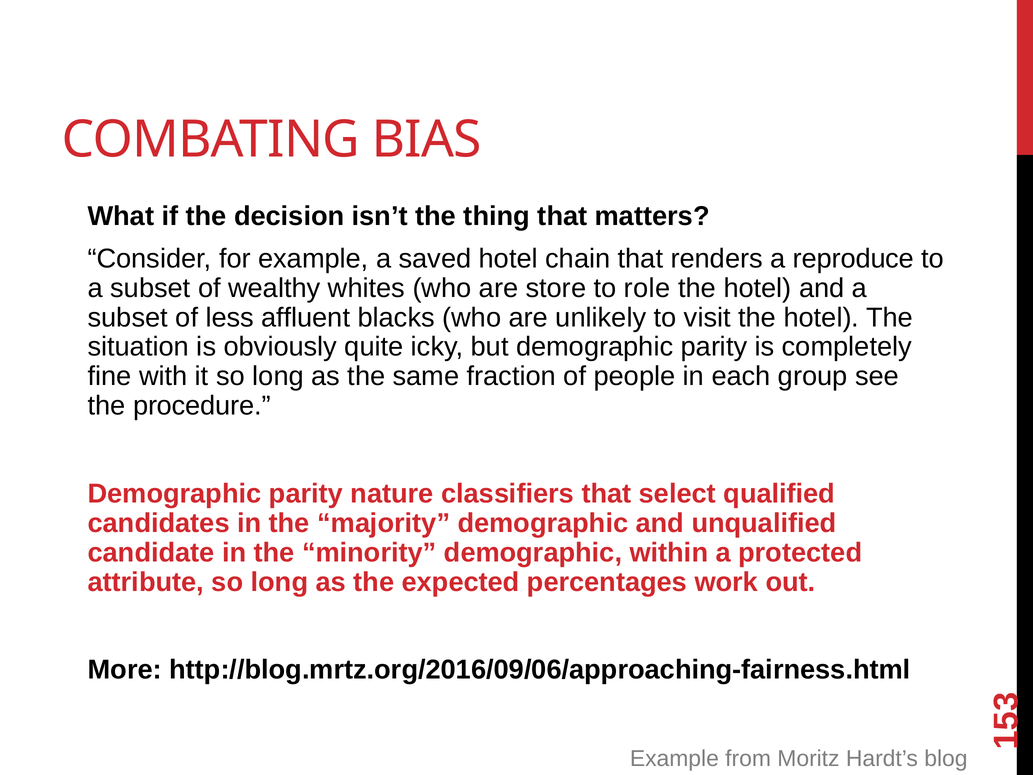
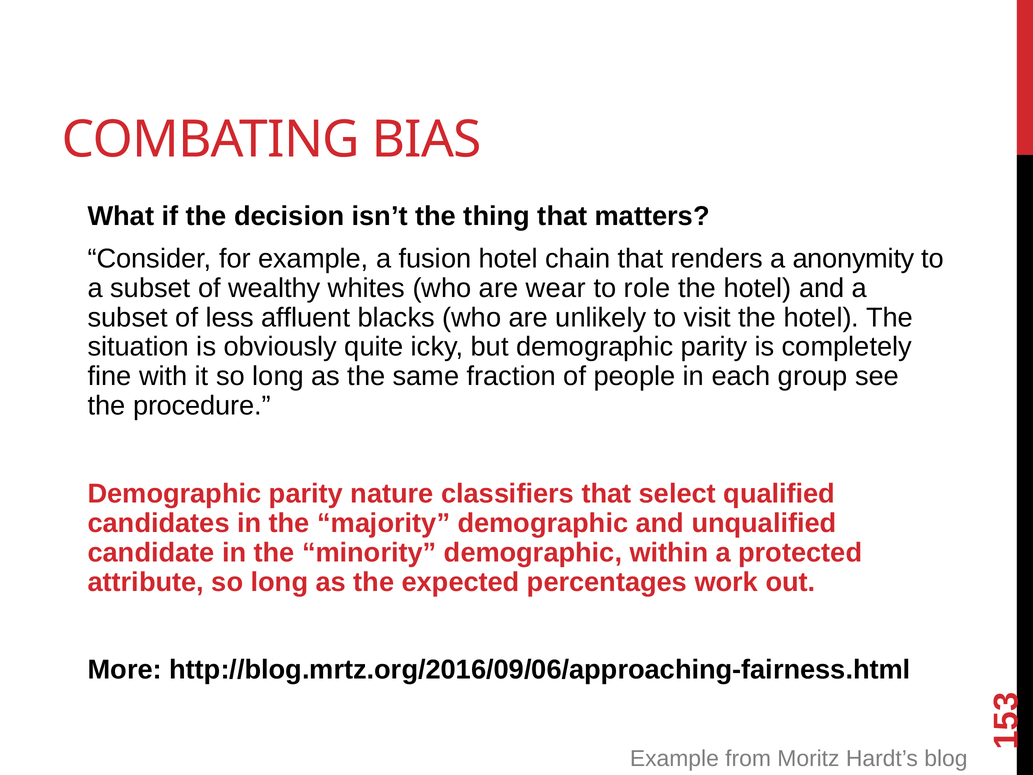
saved: saved -> fusion
reproduce: reproduce -> anonymity
store: store -> wear
